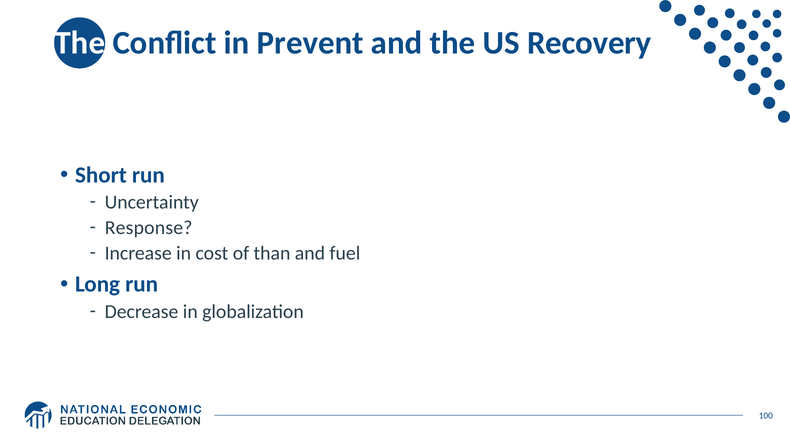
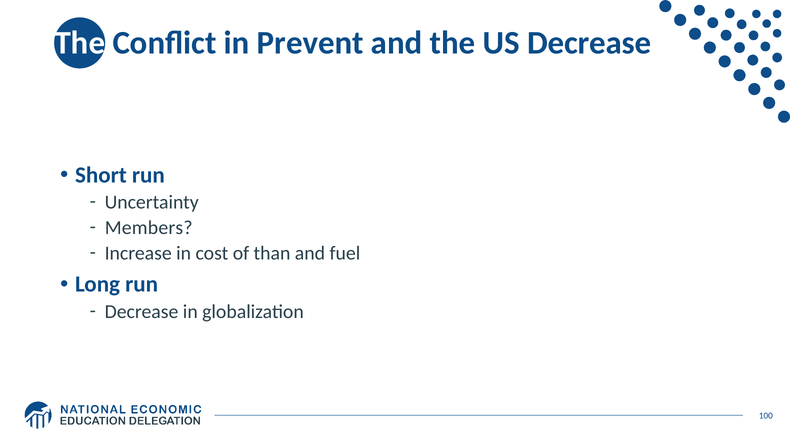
US Recovery: Recovery -> Decrease
Response: Response -> Members
